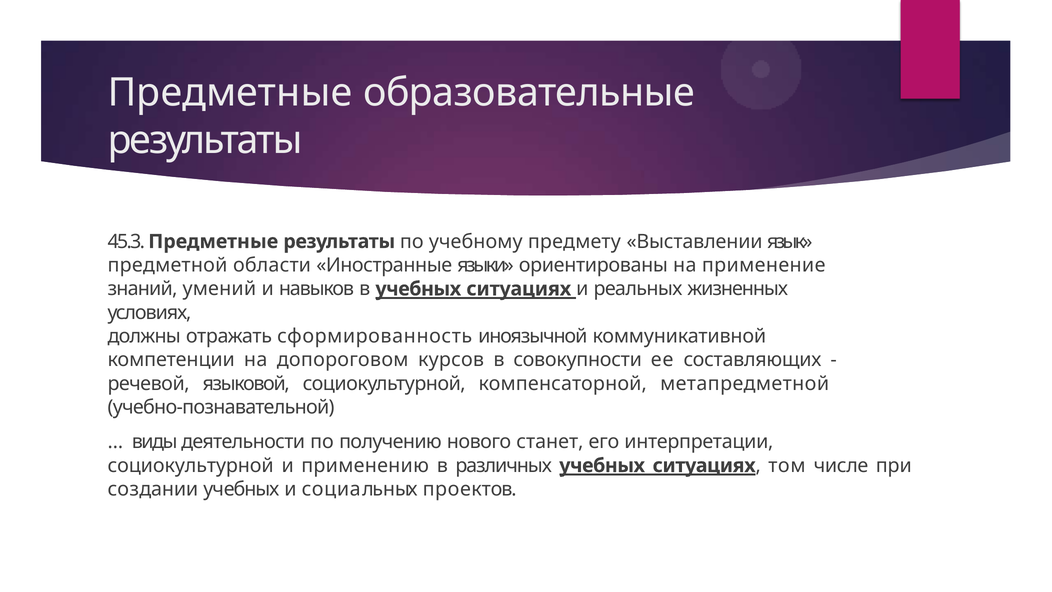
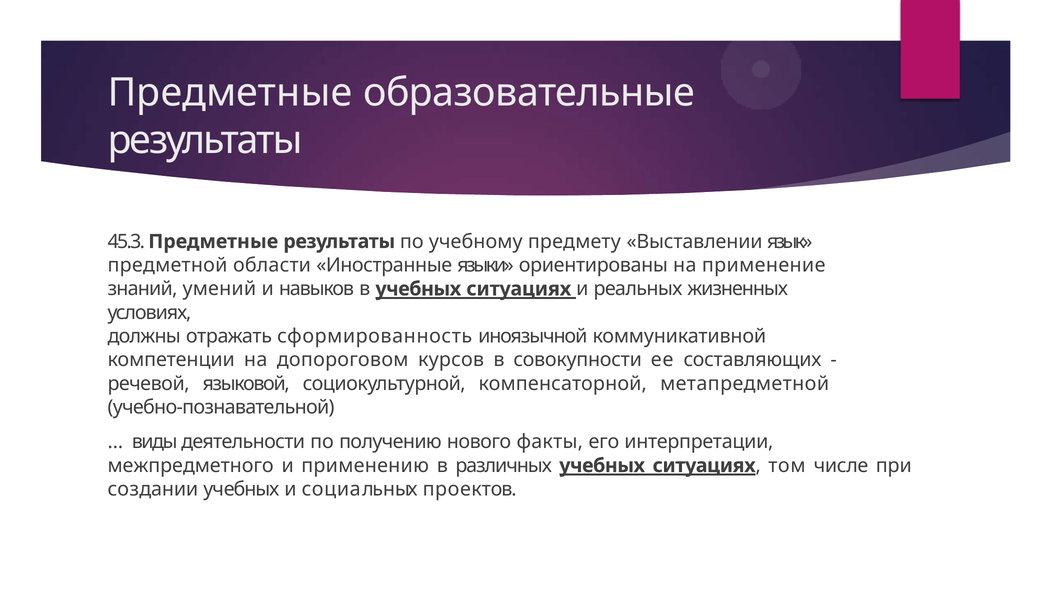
станет: станет -> факты
социокультурной at (191, 465): социокультурной -> межпредметного
